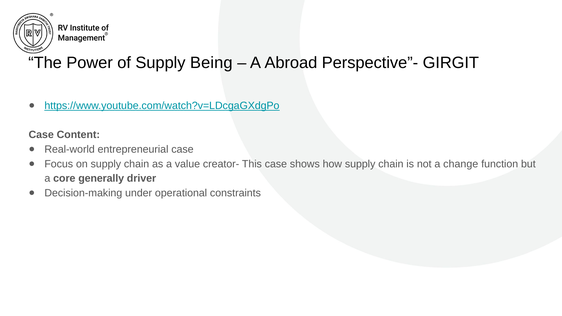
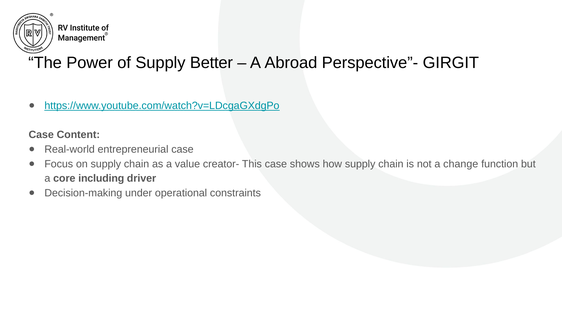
Being: Being -> Better
generally: generally -> including
